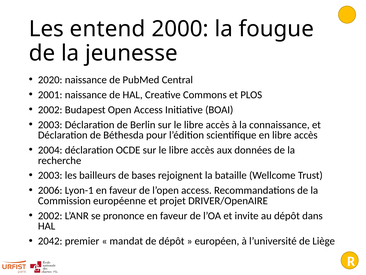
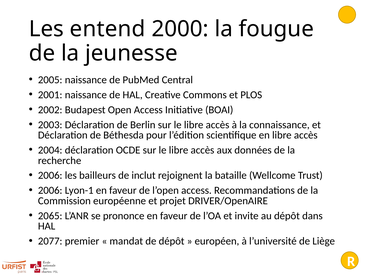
2020: 2020 -> 2005
2003 at (50, 175): 2003 -> 2006
bases: bases -> inclut
2002 at (50, 215): 2002 -> 2065
2042: 2042 -> 2077
